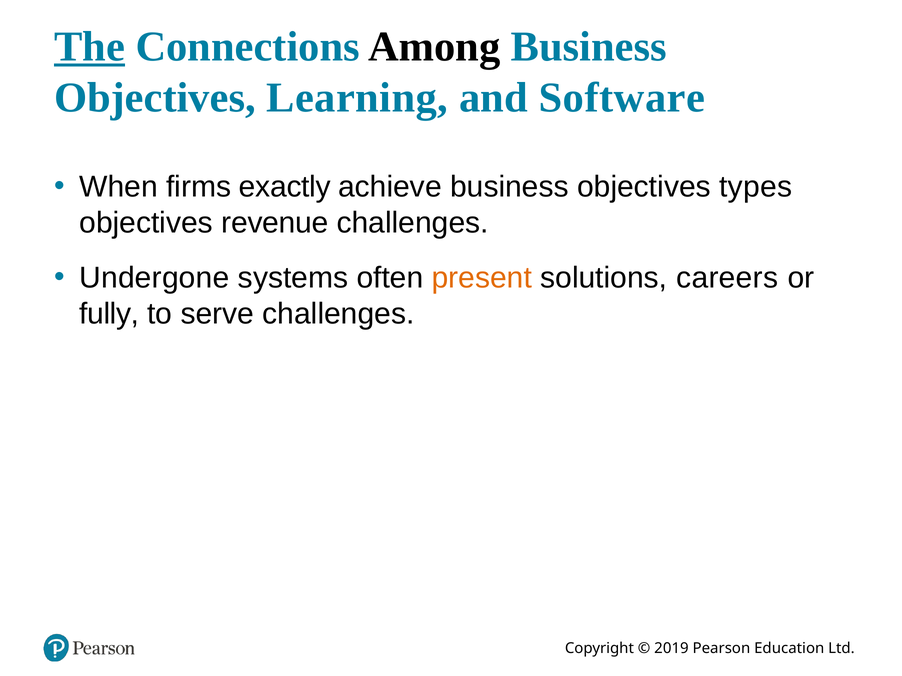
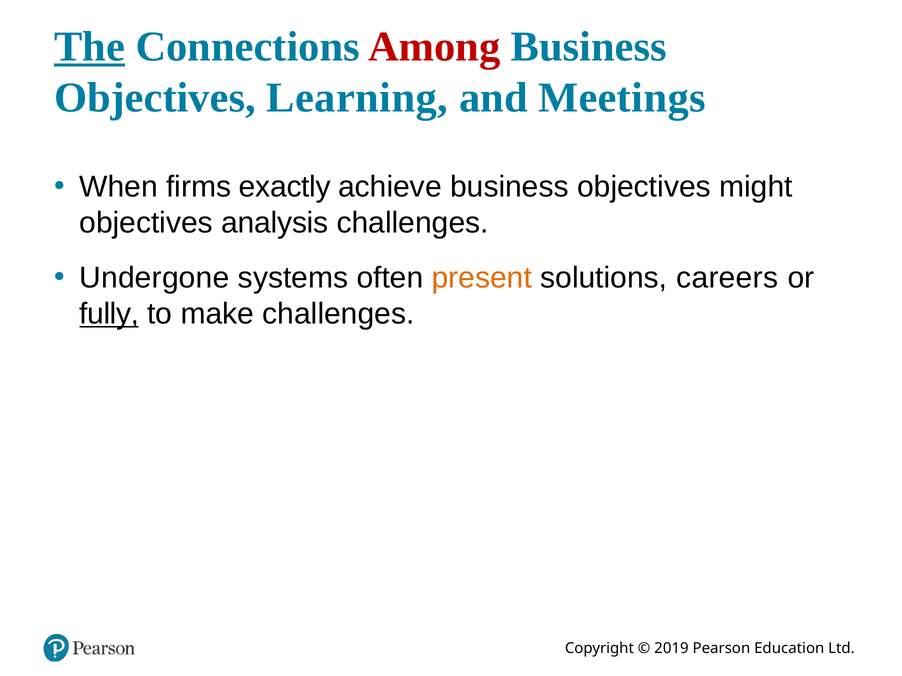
Among colour: black -> red
Software: Software -> Meetings
types: types -> might
revenue: revenue -> analysis
fully underline: none -> present
serve: serve -> make
